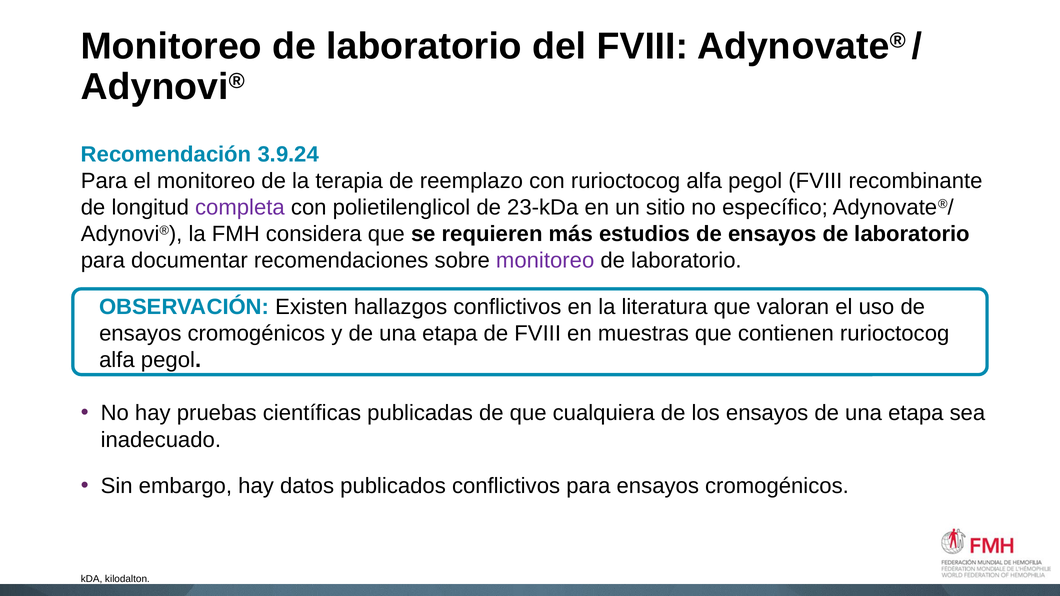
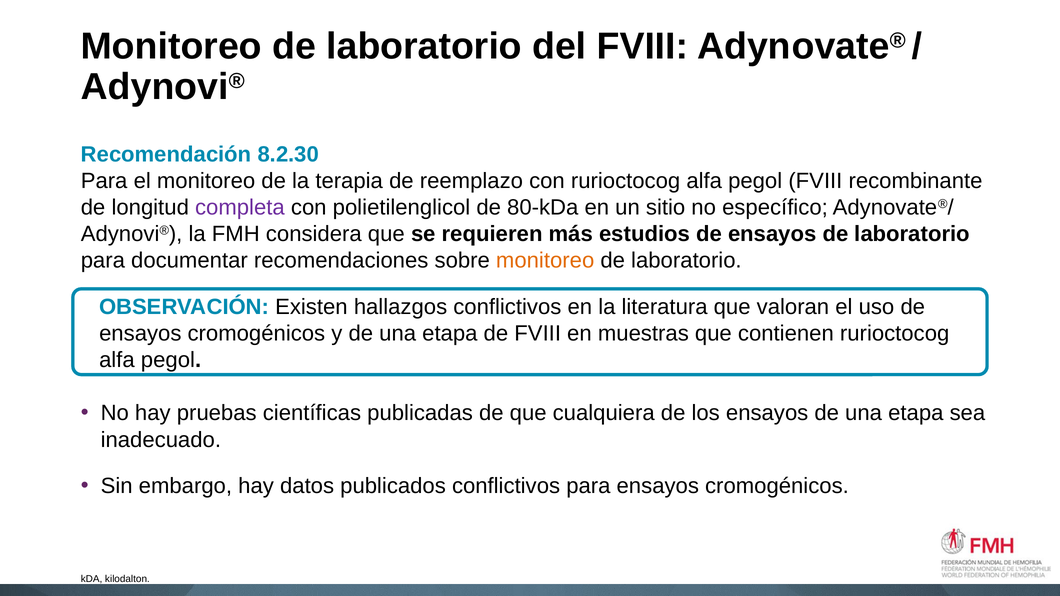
3.9.24: 3.9.24 -> 8.2.30
23-kDa: 23-kDa -> 80-kDa
monitoreo at (545, 261) colour: purple -> orange
